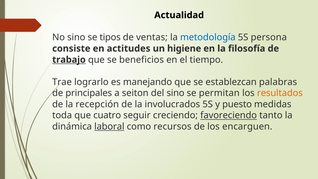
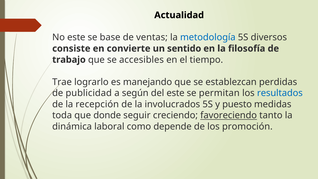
No sino: sino -> este
tipos: tipos -> base
persona: persona -> diversos
actitudes: actitudes -> convierte
higiene: higiene -> sentido
trabajo underline: present -> none
beneficios: beneficios -> accesibles
palabras: palabras -> perdidas
principales: principales -> publicidad
seiton: seiton -> según
del sino: sino -> este
resultados colour: orange -> blue
cuatro: cuatro -> donde
laboral underline: present -> none
recursos: recursos -> depende
encarguen: encarguen -> promoción
